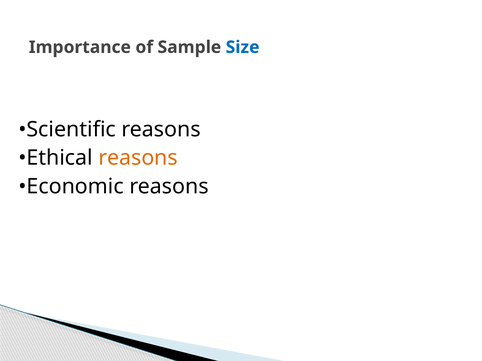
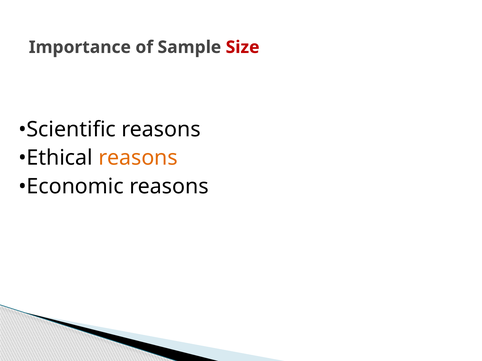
Size colour: blue -> red
